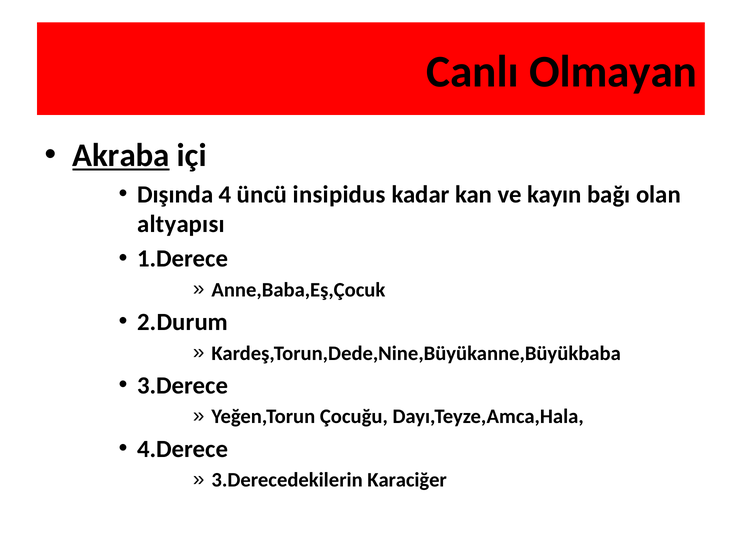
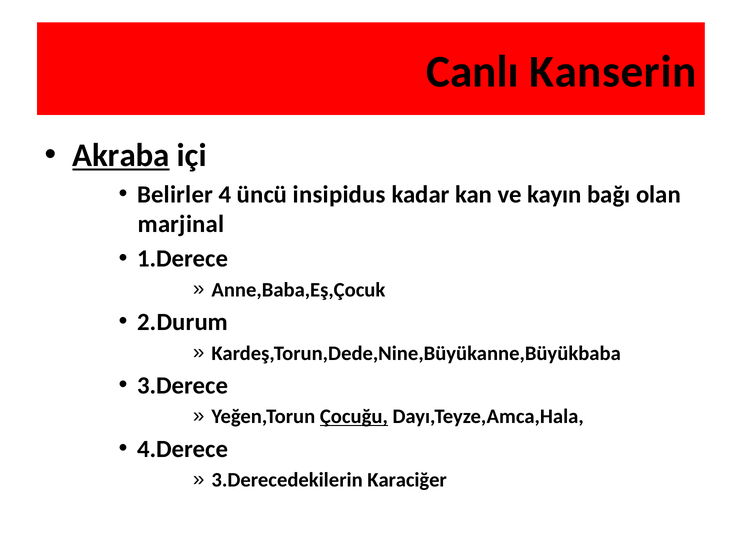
Olmayan: Olmayan -> Kanserin
Dışında: Dışında -> Belirler
altyapısı: altyapısı -> marjinal
Çocuğu underline: none -> present
